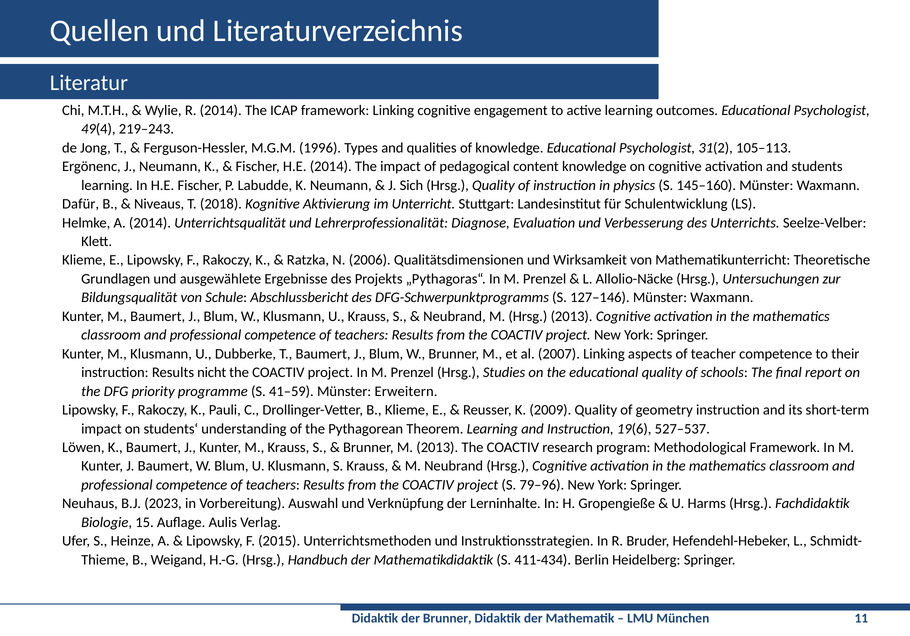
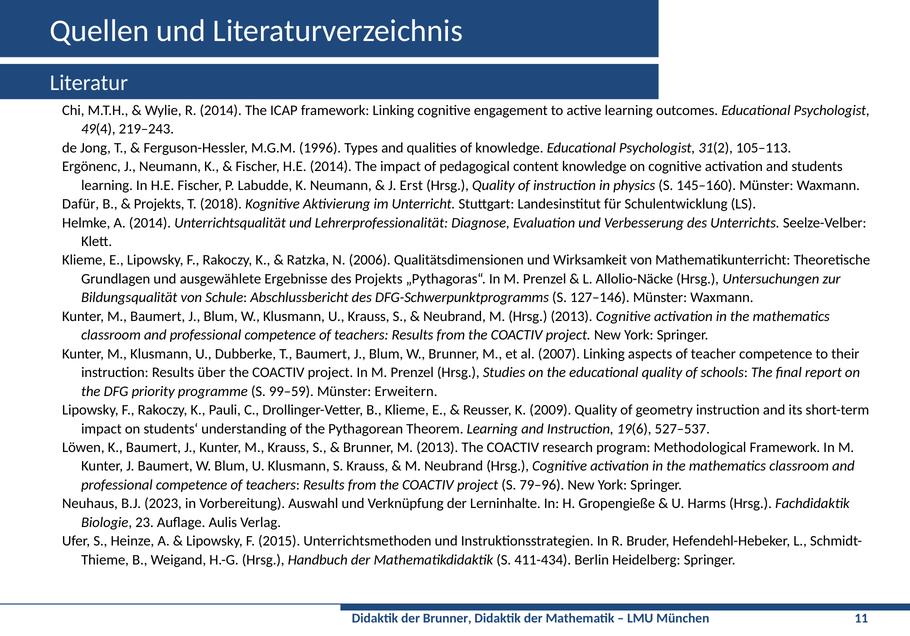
Sich: Sich -> Erst
Niveaus at (159, 204): Niveaus -> Projekts
nicht: nicht -> über
41–59: 41–59 -> 99–59
15: 15 -> 23
